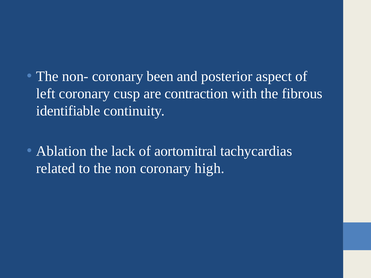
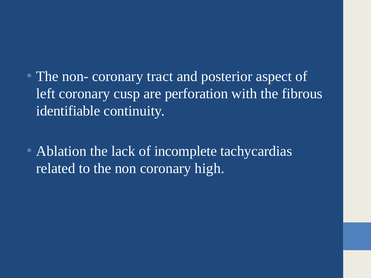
been: been -> tract
contraction: contraction -> perforation
aortomitral: aortomitral -> incomplete
